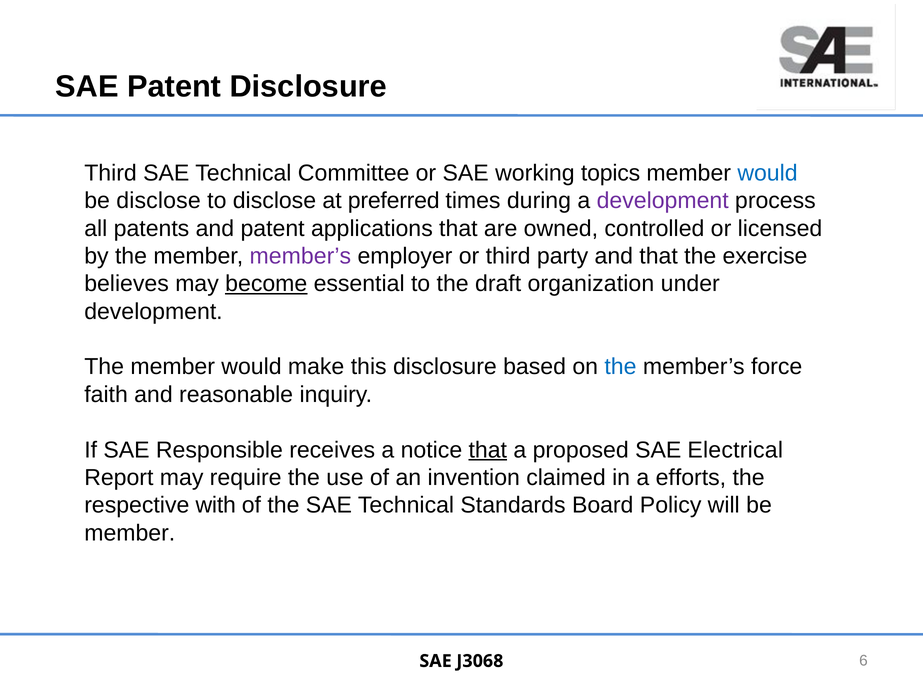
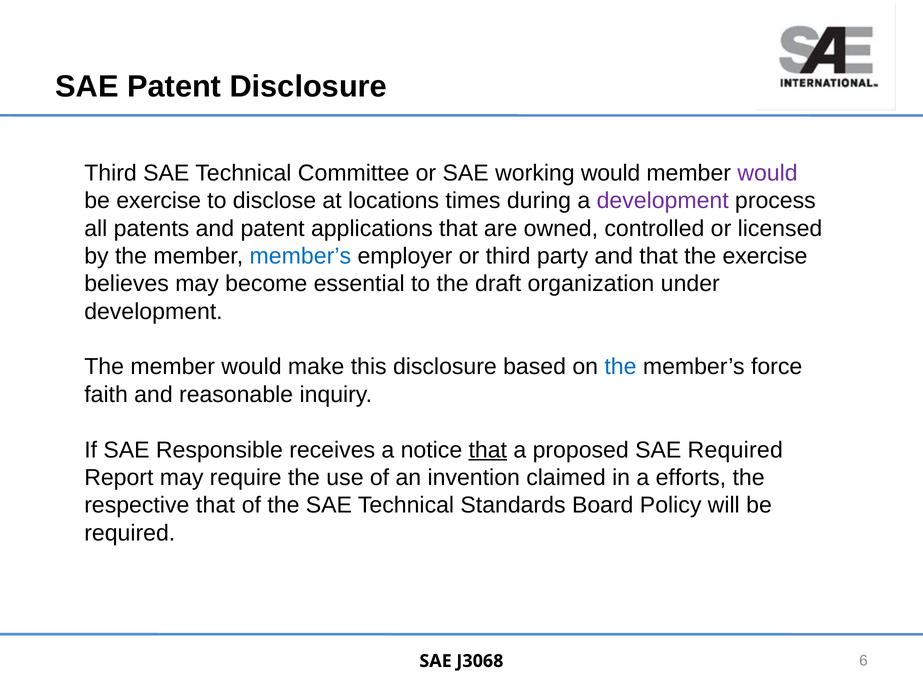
working topics: topics -> would
would at (768, 173) colour: blue -> purple
be disclose: disclose -> exercise
preferred: preferred -> locations
member’s at (300, 256) colour: purple -> blue
become underline: present -> none
SAE Electrical: Electrical -> Required
respective with: with -> that
member at (130, 533): member -> required
